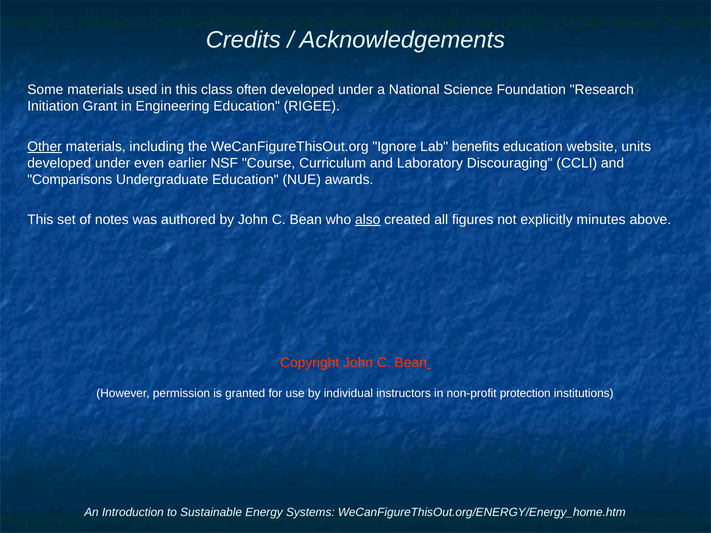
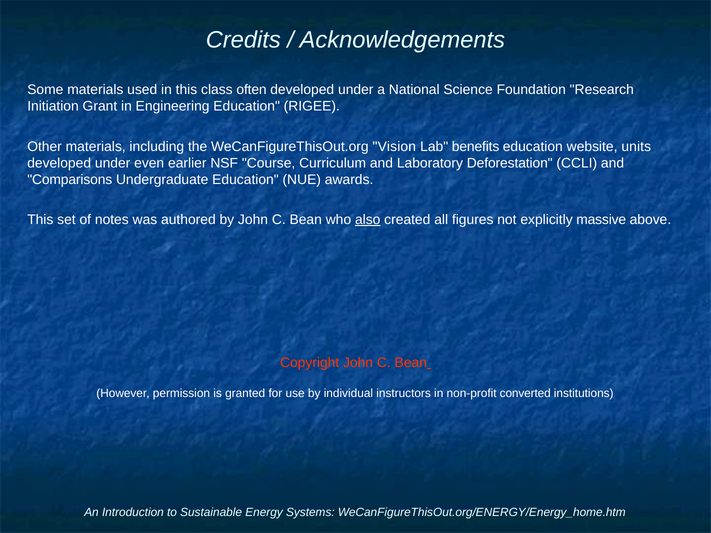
Other underline: present -> none
Ignore: Ignore -> Vision
Discouraging: Discouraging -> Deforestation
minutes: minutes -> massive
protection: protection -> converted
